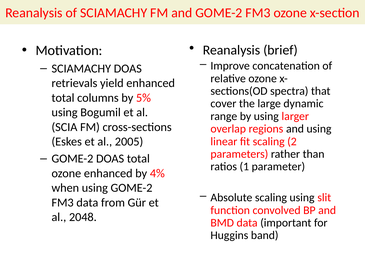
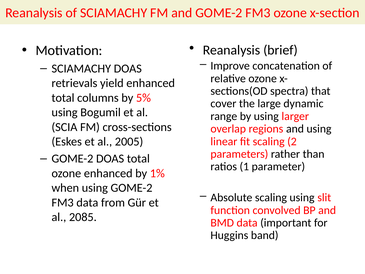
4%: 4% -> 1%
2048: 2048 -> 2085
